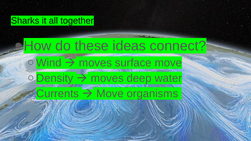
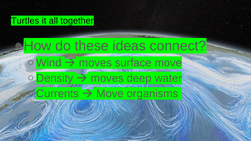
Sharks: Sharks -> Turtles
